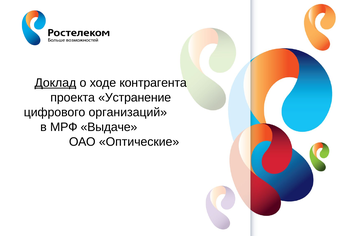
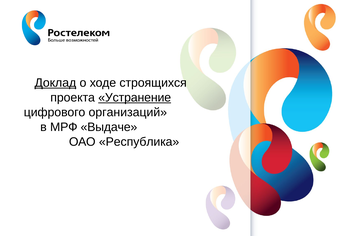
контрагента: контрагента -> строящихся
Устранение underline: none -> present
Оптические: Оптические -> Республика
